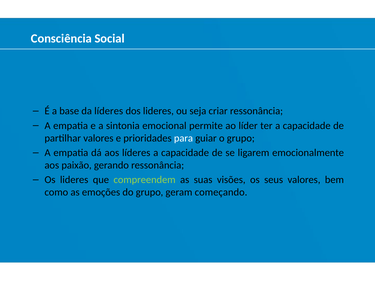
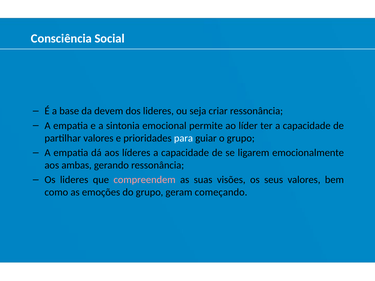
da líderes: líderes -> devem
paixão: paixão -> ambas
compreendem colour: light green -> pink
